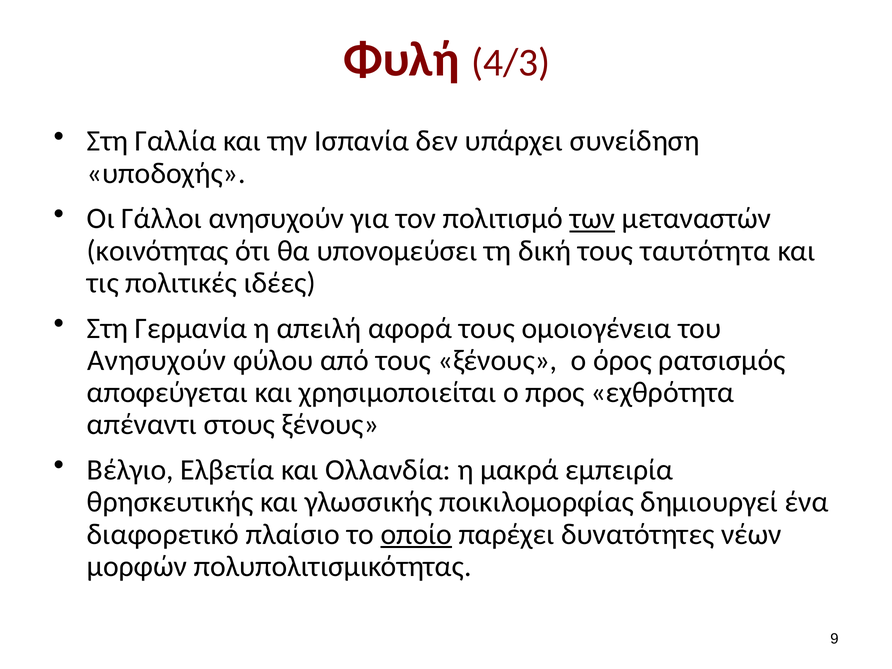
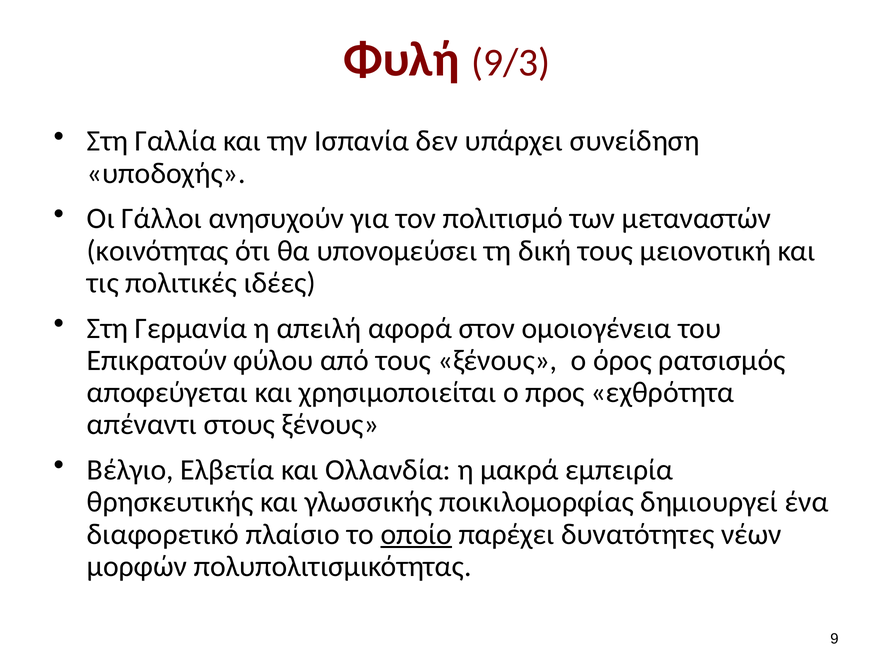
4/3: 4/3 -> 9/3
των underline: present -> none
ταυτότητα: ταυτότητα -> μειονοτική
αφορά τους: τους -> στον
Ανησυχούν at (157, 360): Ανησυχούν -> Επικρατούν
